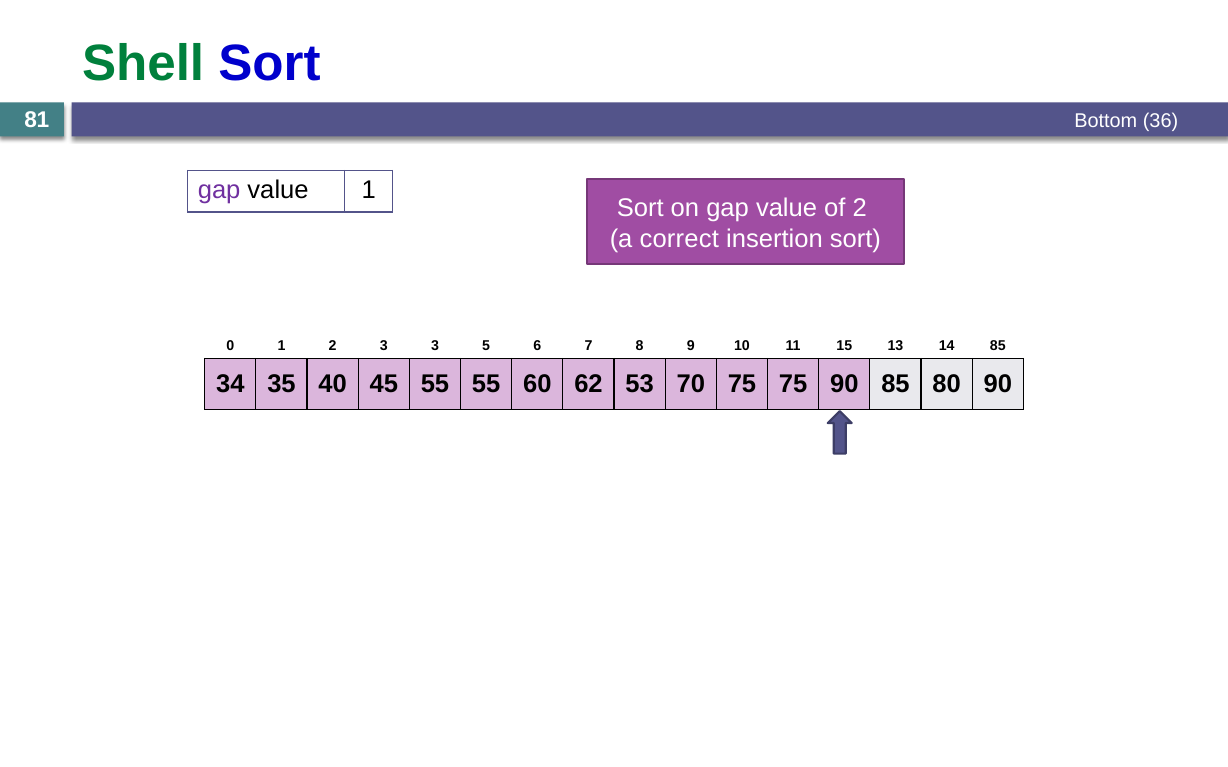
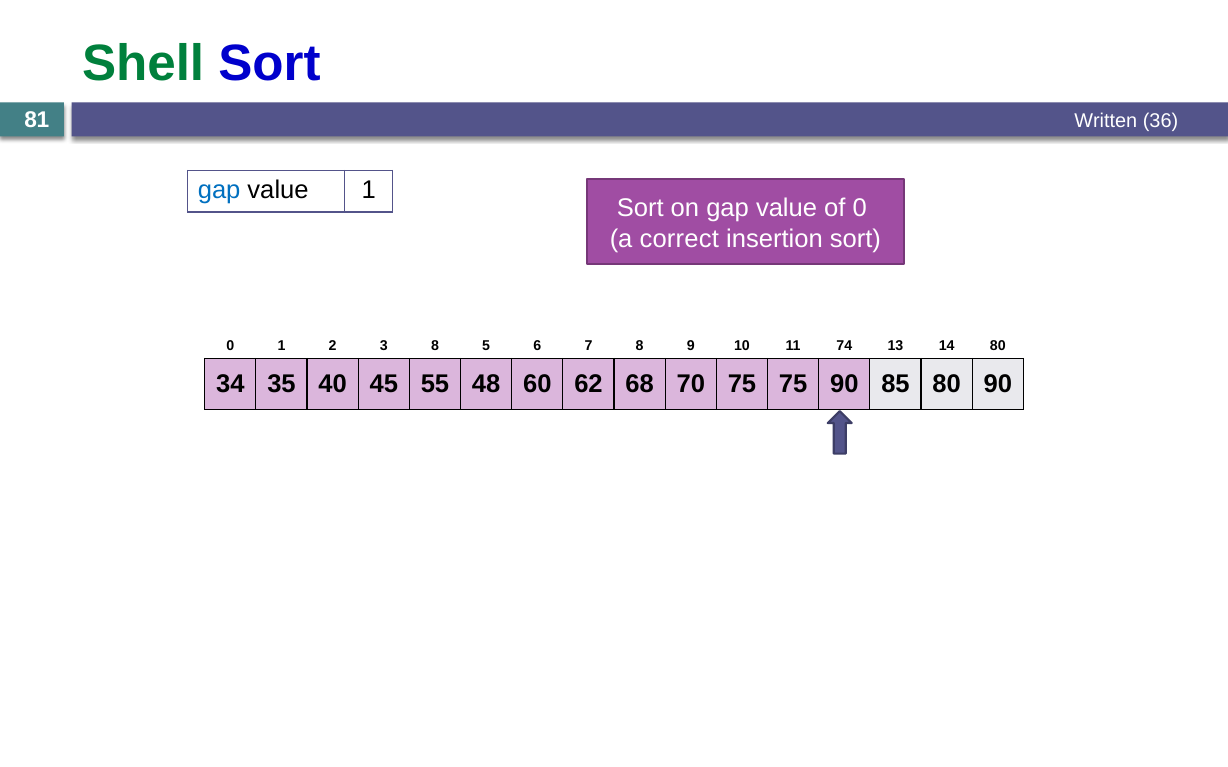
Bottom: Bottom -> Written
gap at (219, 190) colour: purple -> blue
of 2: 2 -> 0
3 3: 3 -> 8
15: 15 -> 74
14 85: 85 -> 80
55 55: 55 -> 48
53: 53 -> 68
